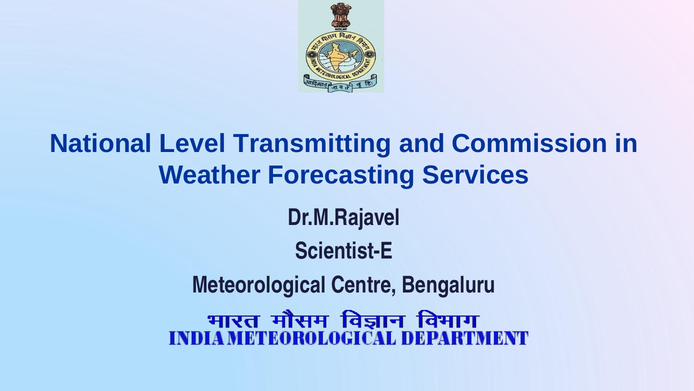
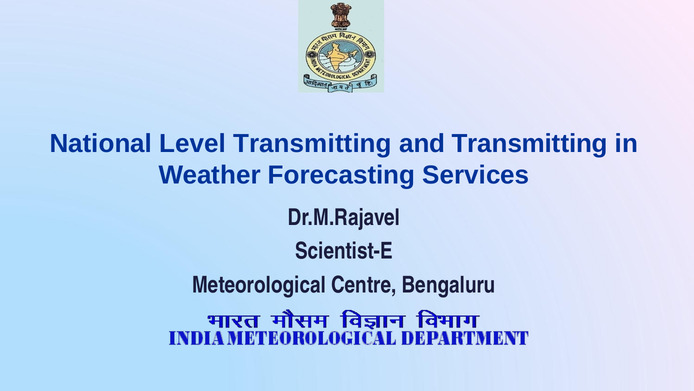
and Commission: Commission -> Transmitting
